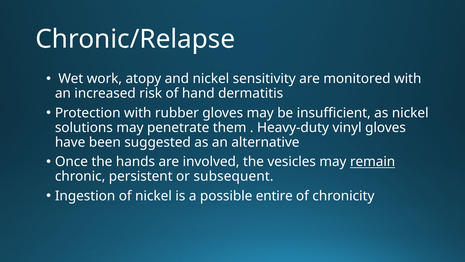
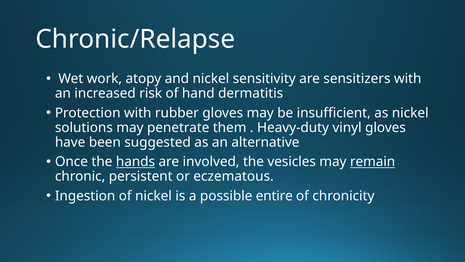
monitored: monitored -> sensitizers
hands underline: none -> present
subsequent: subsequent -> eczematous
